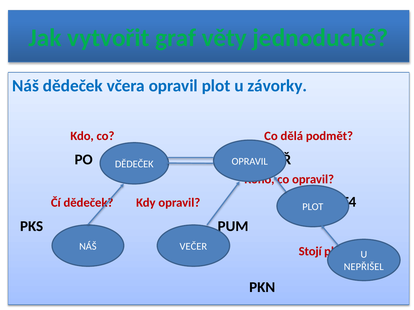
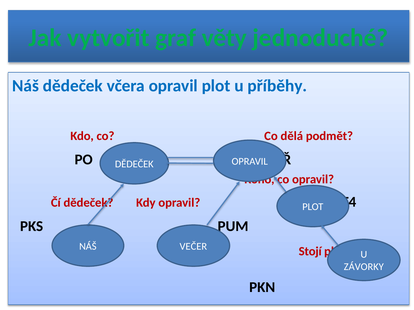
závorky: závorky -> příběhy
NEPŘIŠEL: NEPŘIŠEL -> ZÁVORKY
